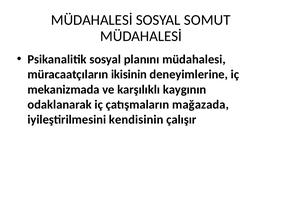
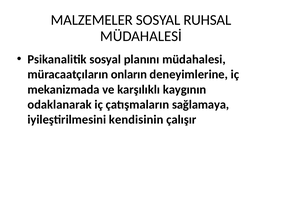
MÜDAHALESİ at (92, 20): MÜDAHALESİ -> MALZEMELER
SOMUT: SOMUT -> RUHSAL
ikisinin: ikisinin -> onların
mağazada: mağazada -> sağlamaya
